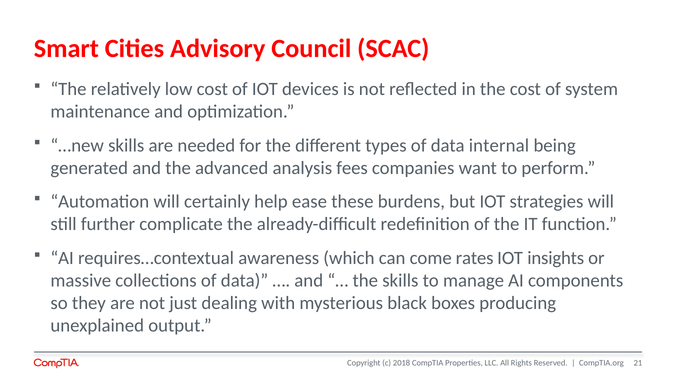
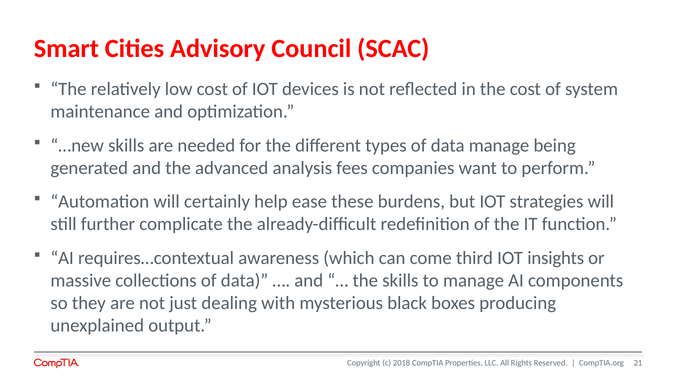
data internal: internal -> manage
rates: rates -> third
